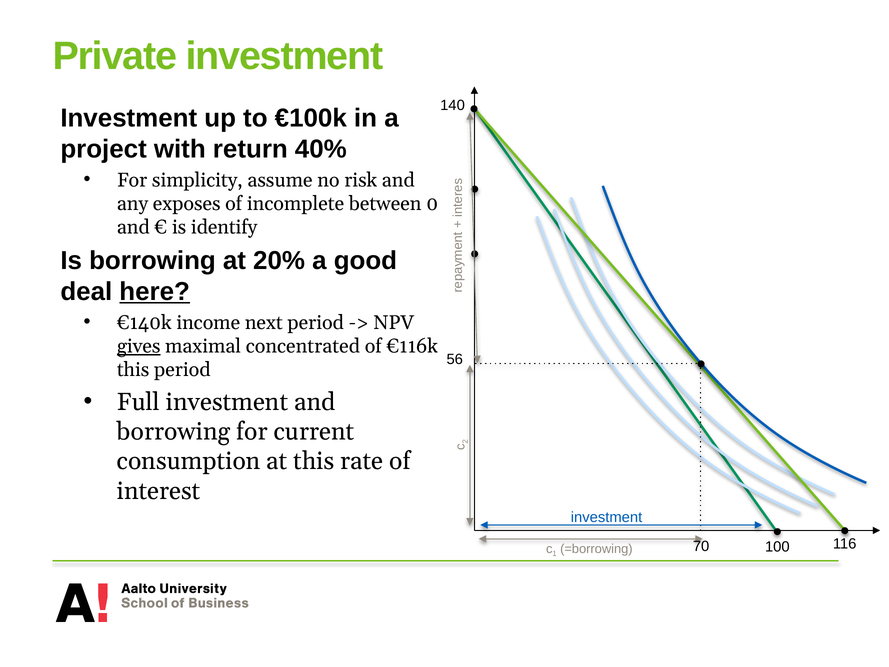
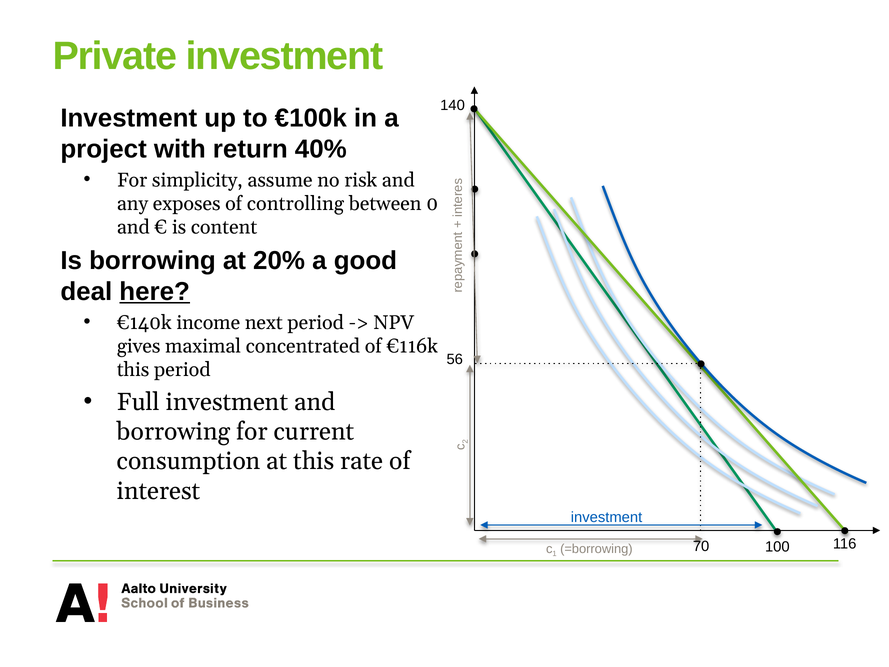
incomplete: incomplete -> controlling
identify: identify -> content
gives underline: present -> none
